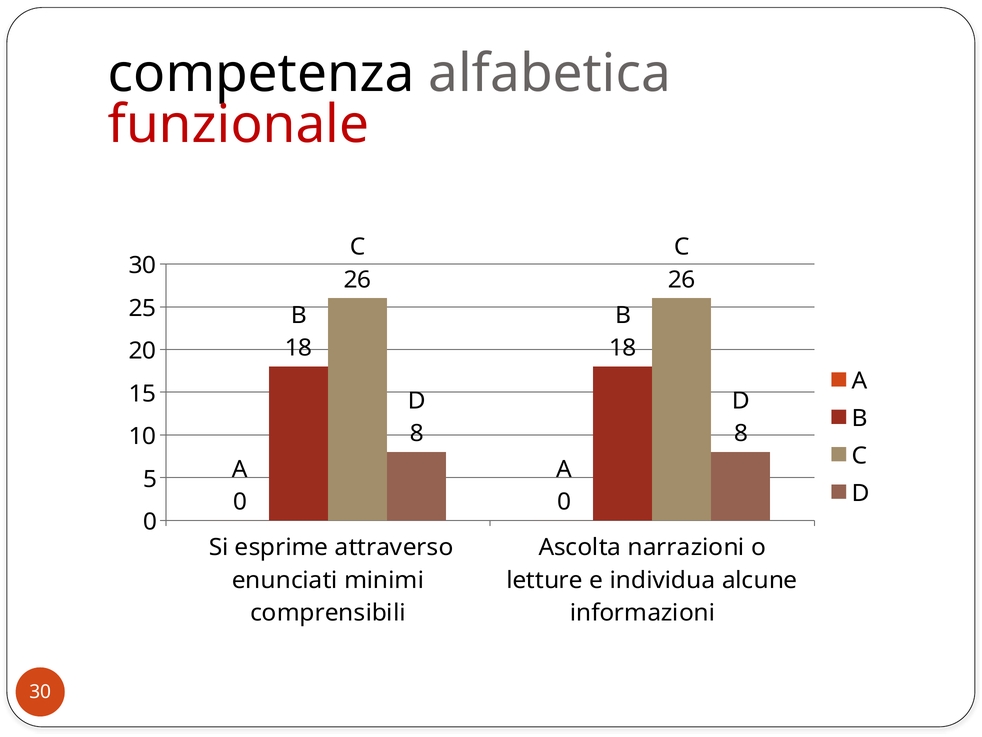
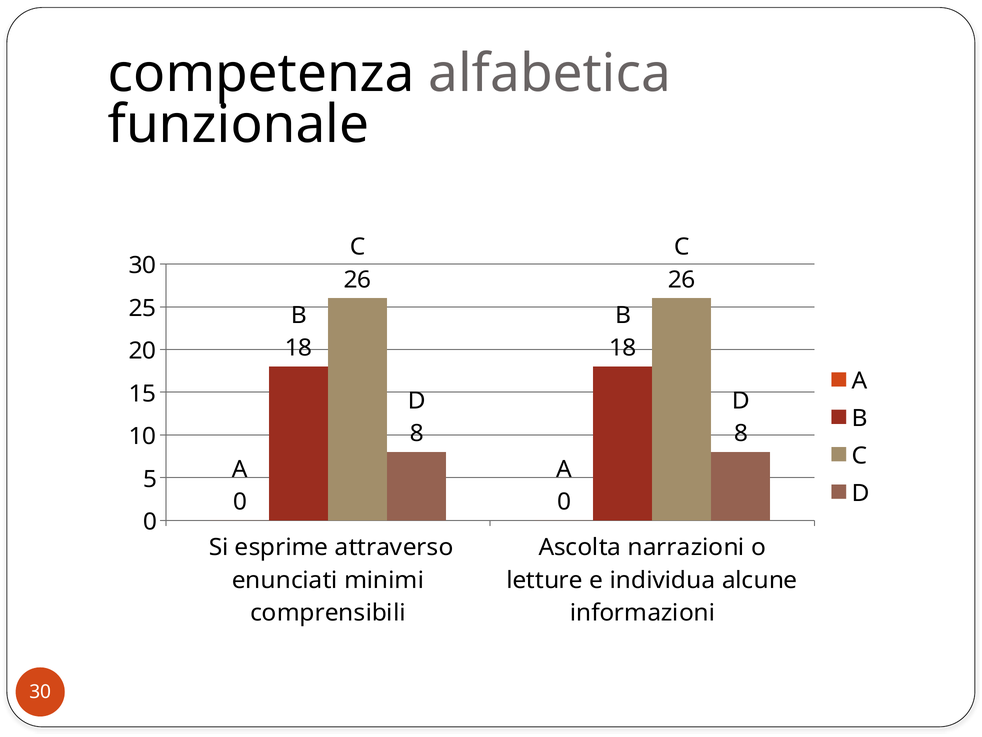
funzionale colour: red -> black
